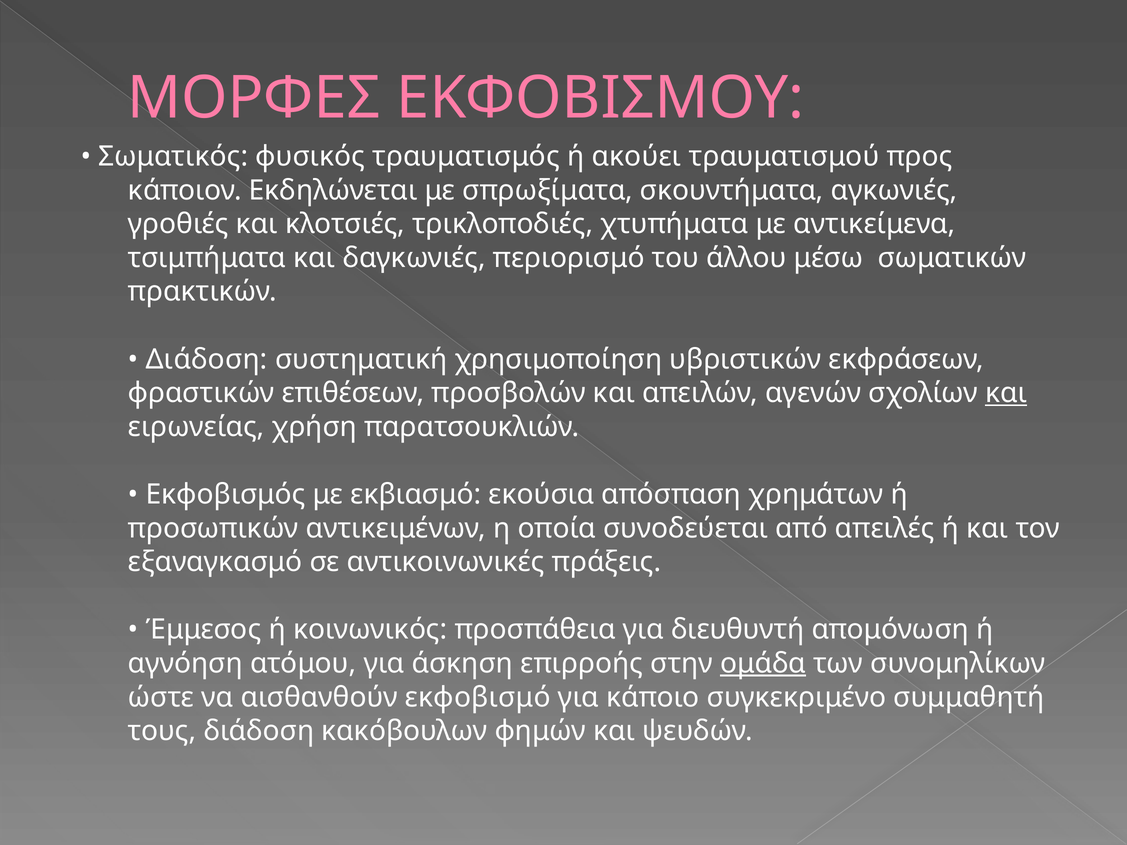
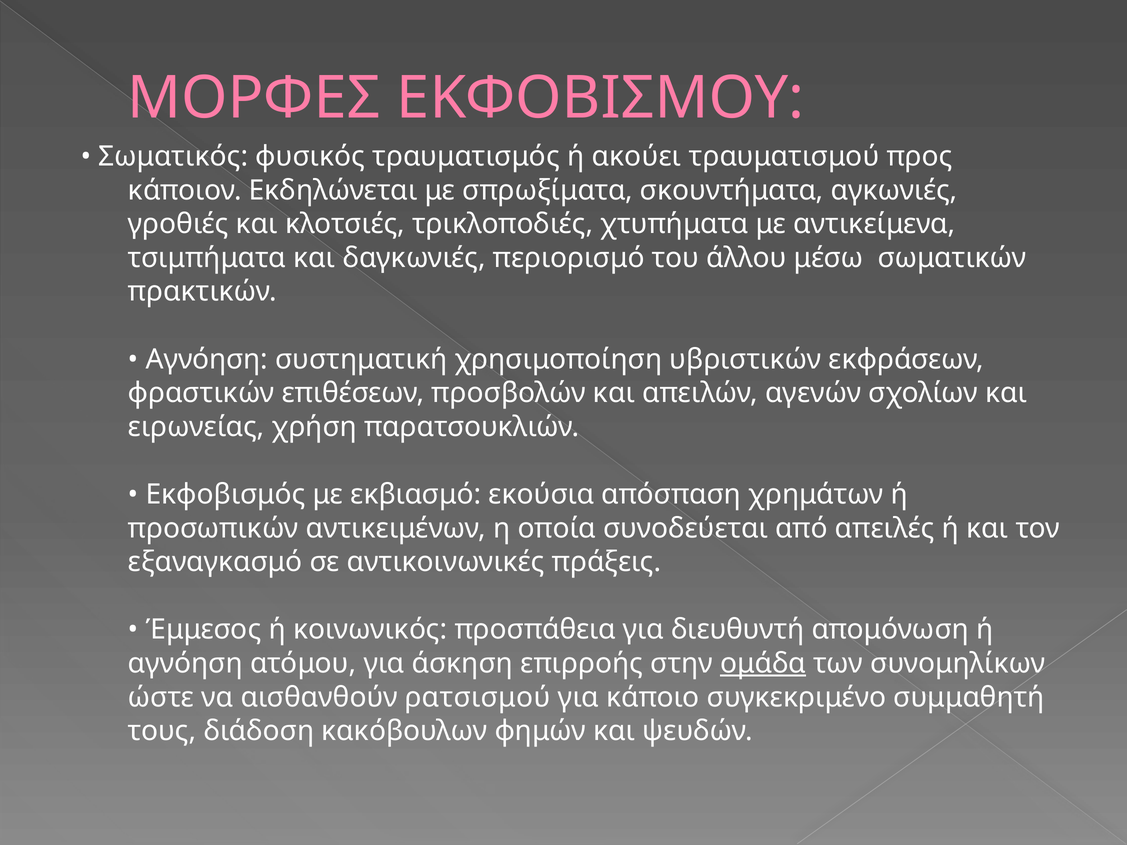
Διάδοση at (207, 359): Διάδοση -> Αγνόηση
και at (1006, 393) underline: present -> none
εκφοβισμό: εκφοβισμό -> ρατσισμού
